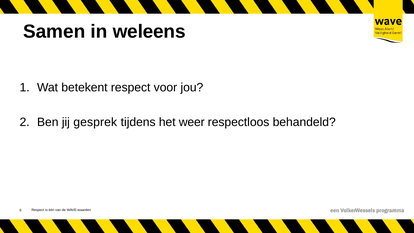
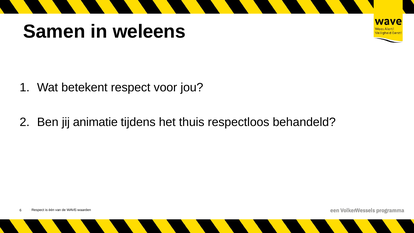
gesprek: gesprek -> animatie
weer: weer -> thuis
